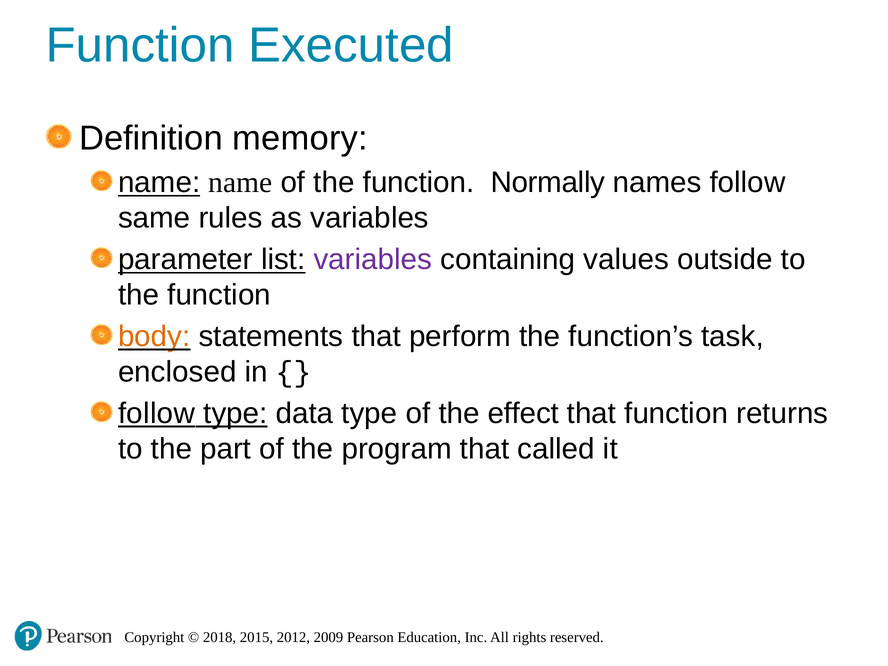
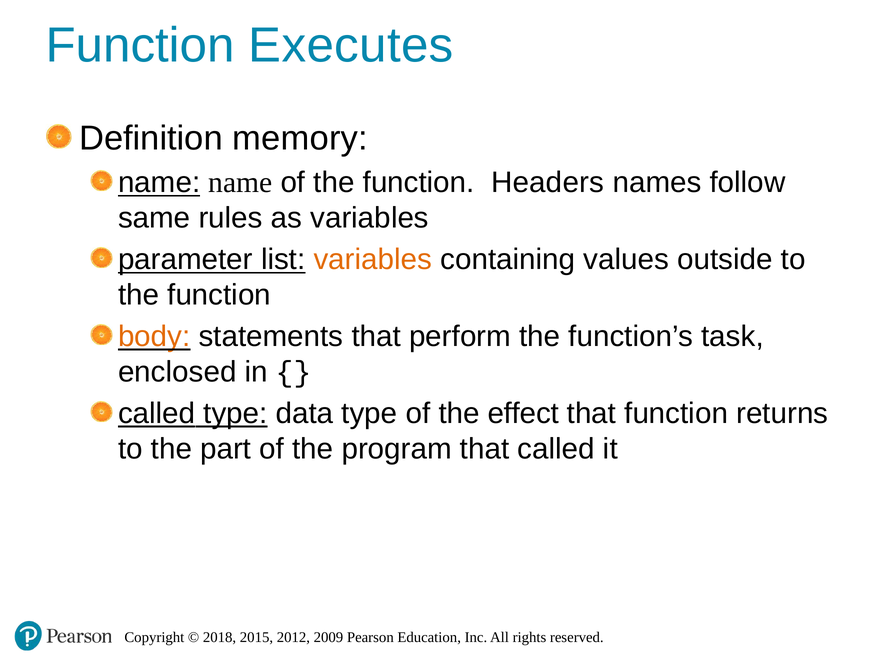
Executed: Executed -> Executes
Normally: Normally -> Headers
variables at (373, 260) colour: purple -> orange
follow at (157, 413): follow -> called
